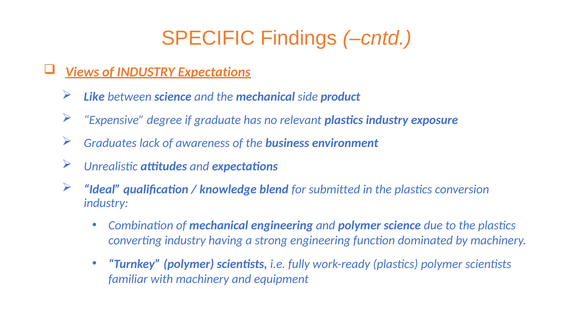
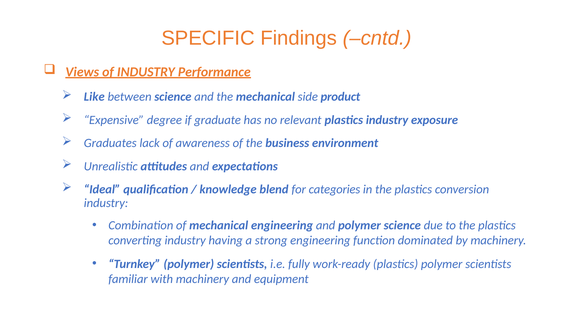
INDUSTRY Expectations: Expectations -> Performance
submitted: submitted -> categories
